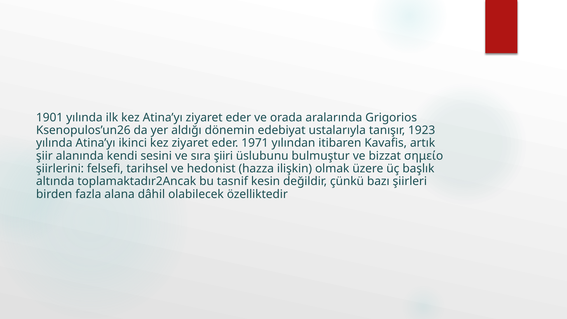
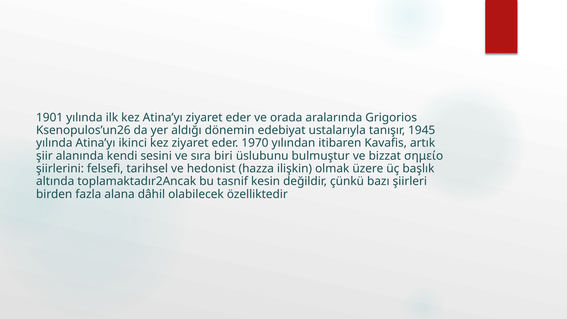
1923: 1923 -> 1945
1971: 1971 -> 1970
şiiri: şiiri -> biri
